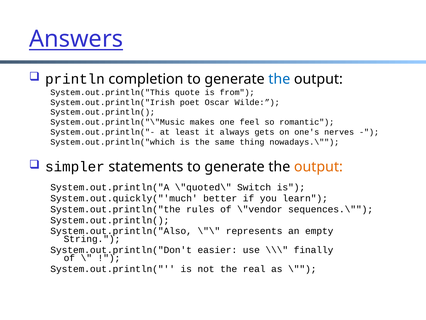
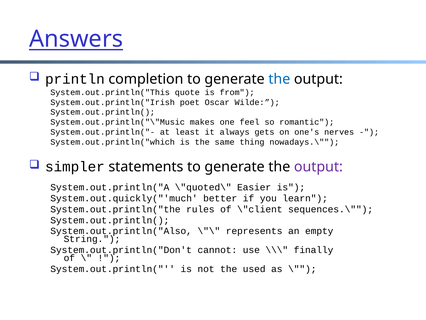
output at (318, 166) colour: orange -> purple
Switch: Switch -> Easier
\"vendor: \"vendor -> \"client
easier: easier -> cannot
real: real -> used
